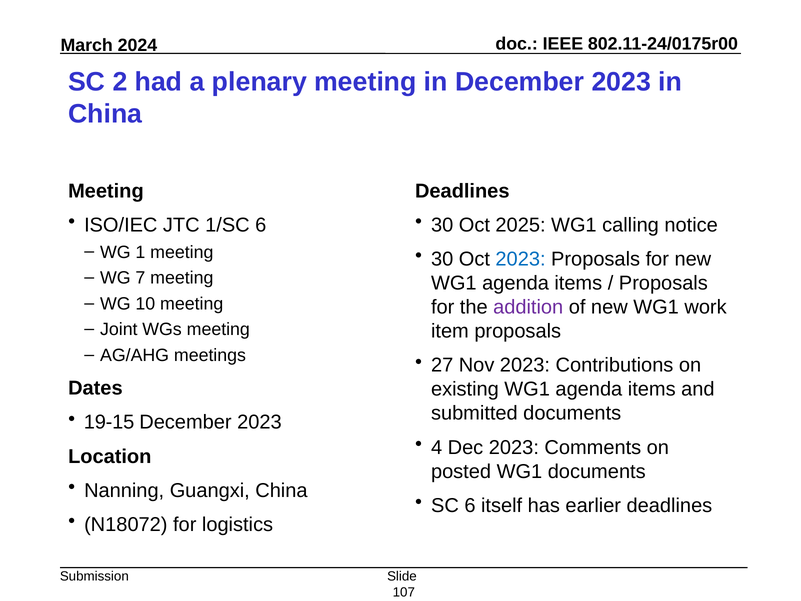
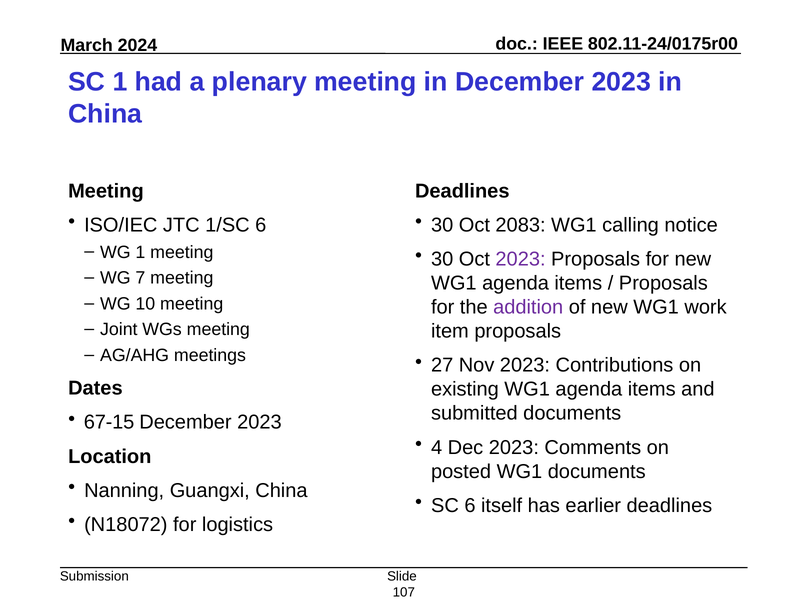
SC 2: 2 -> 1
2025: 2025 -> 2083
2023 at (521, 259) colour: blue -> purple
19-15: 19-15 -> 67-15
